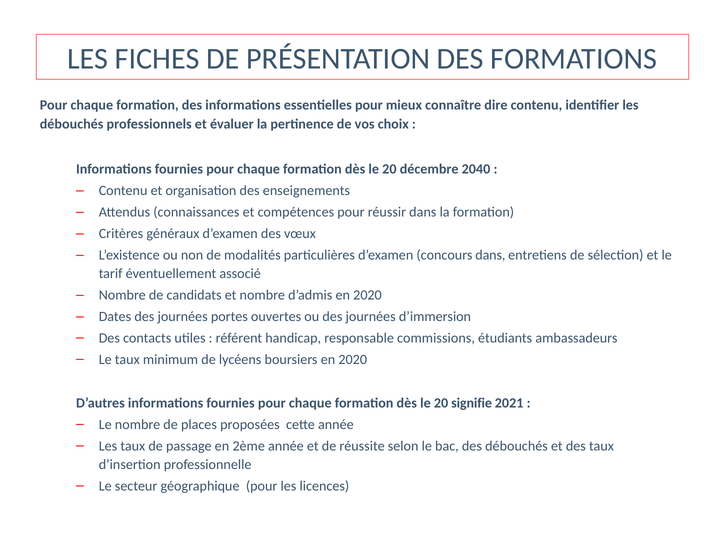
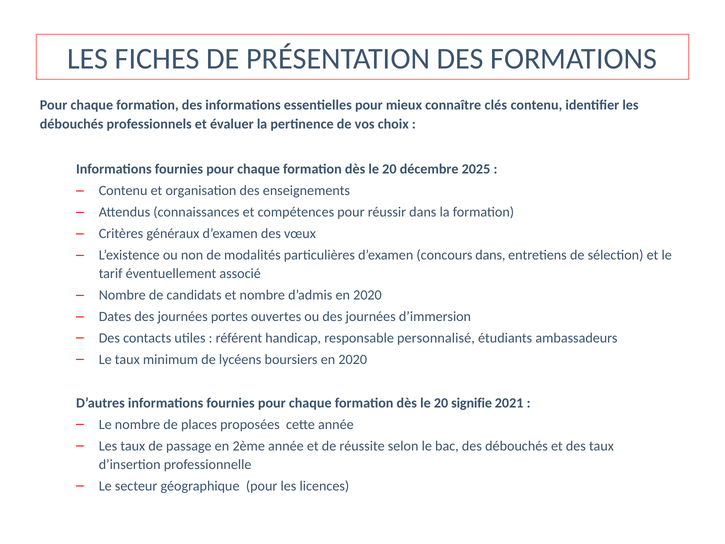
dire: dire -> clés
2040: 2040 -> 2025
commissions: commissions -> personnalisé
